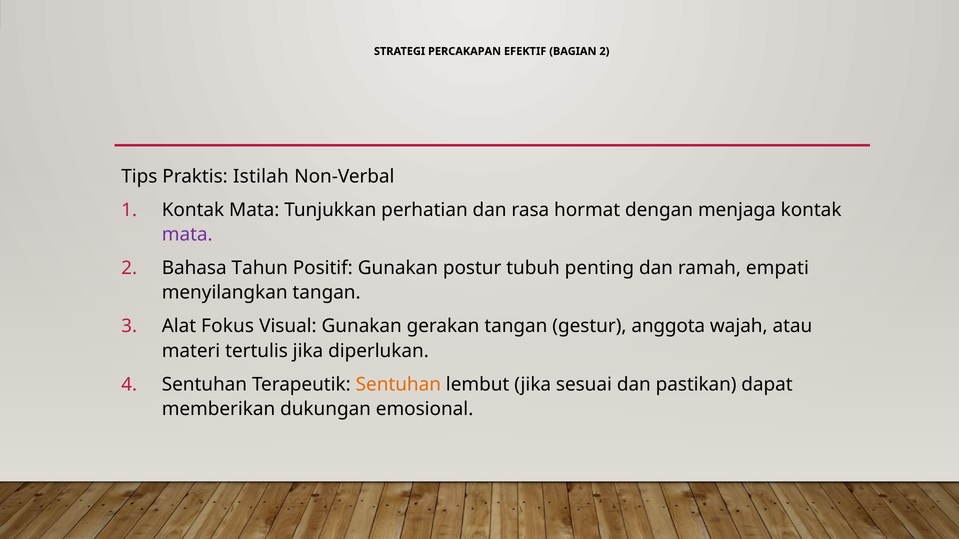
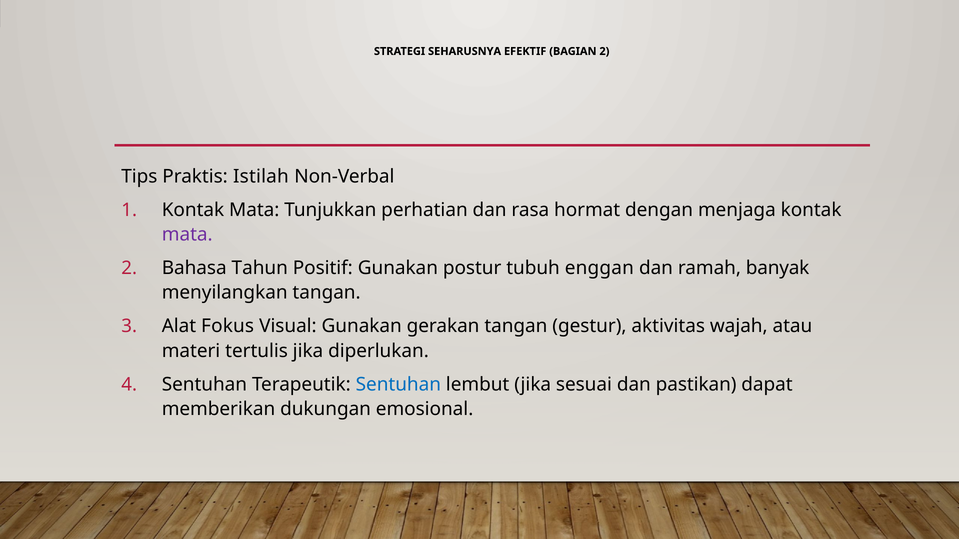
PERCAKAPAN: PERCAKAPAN -> SEHARUSNYA
penting: penting -> enggan
empati: empati -> banyak
anggota: anggota -> aktivitas
Sentuhan at (398, 385) colour: orange -> blue
